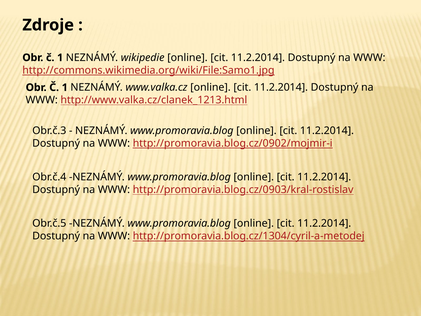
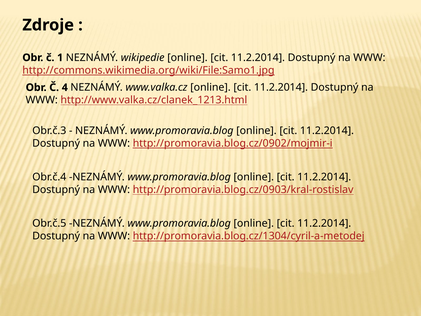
1 at (65, 87): 1 -> 4
